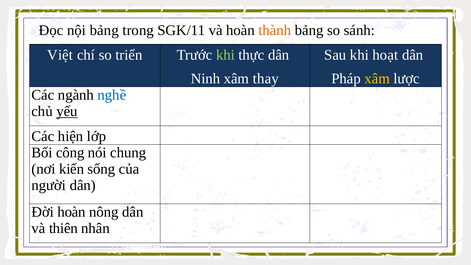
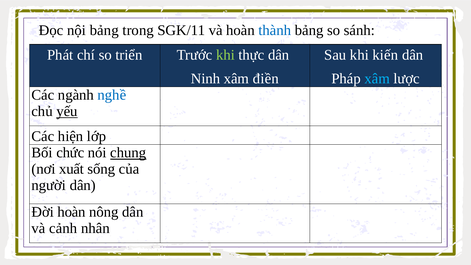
thành colour: orange -> blue
Việt: Việt -> Phát
hoạt: hoạt -> kiến
thay: thay -> điền
xâm at (377, 79) colour: yellow -> light blue
công: công -> chức
chung underline: none -> present
kiến: kiến -> xuất
thiên: thiên -> cảnh
